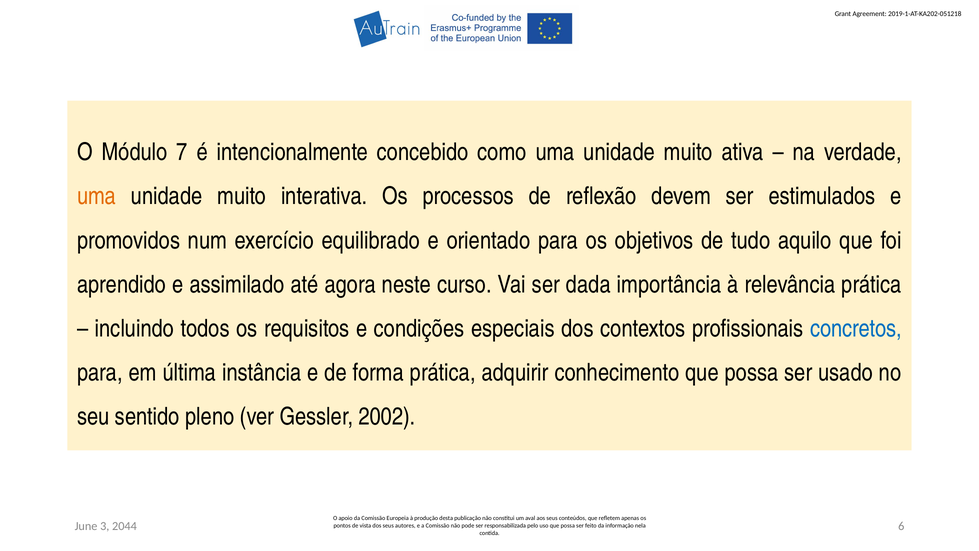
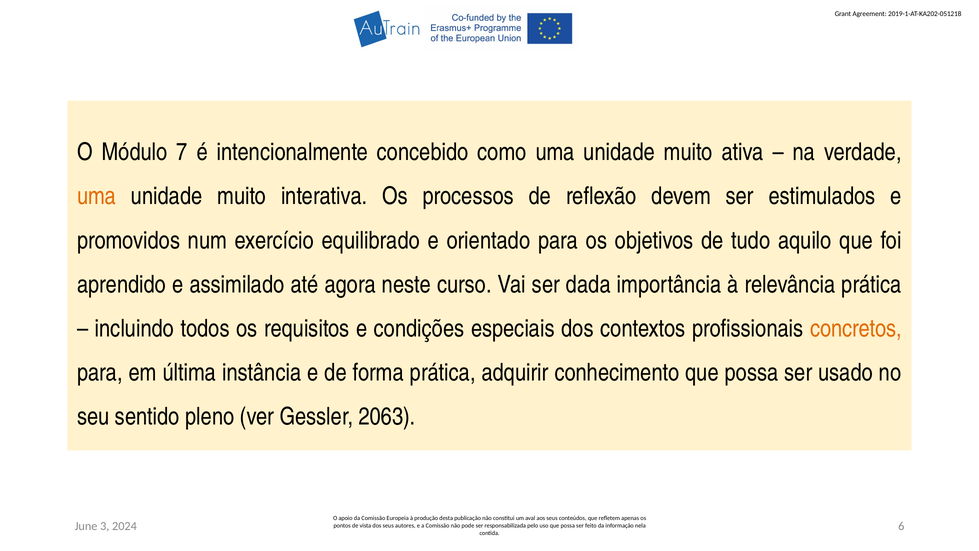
concretos colour: blue -> orange
2002: 2002 -> 2063
2044: 2044 -> 2024
